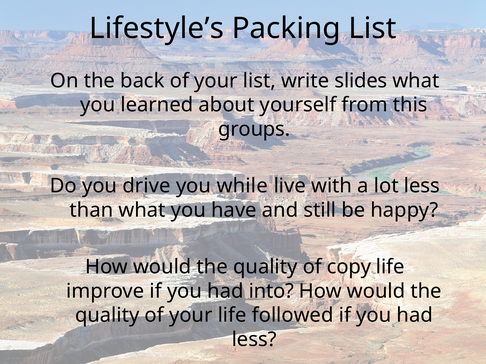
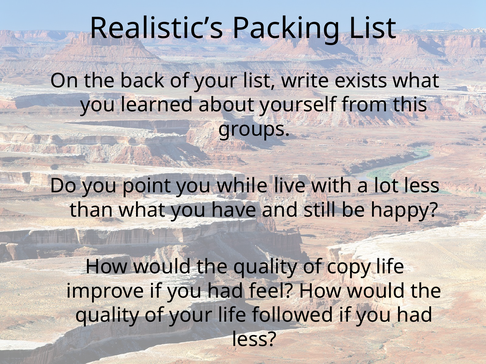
Lifestyle’s: Lifestyle’s -> Realistic’s
slides: slides -> exists
drive: drive -> point
into: into -> feel
